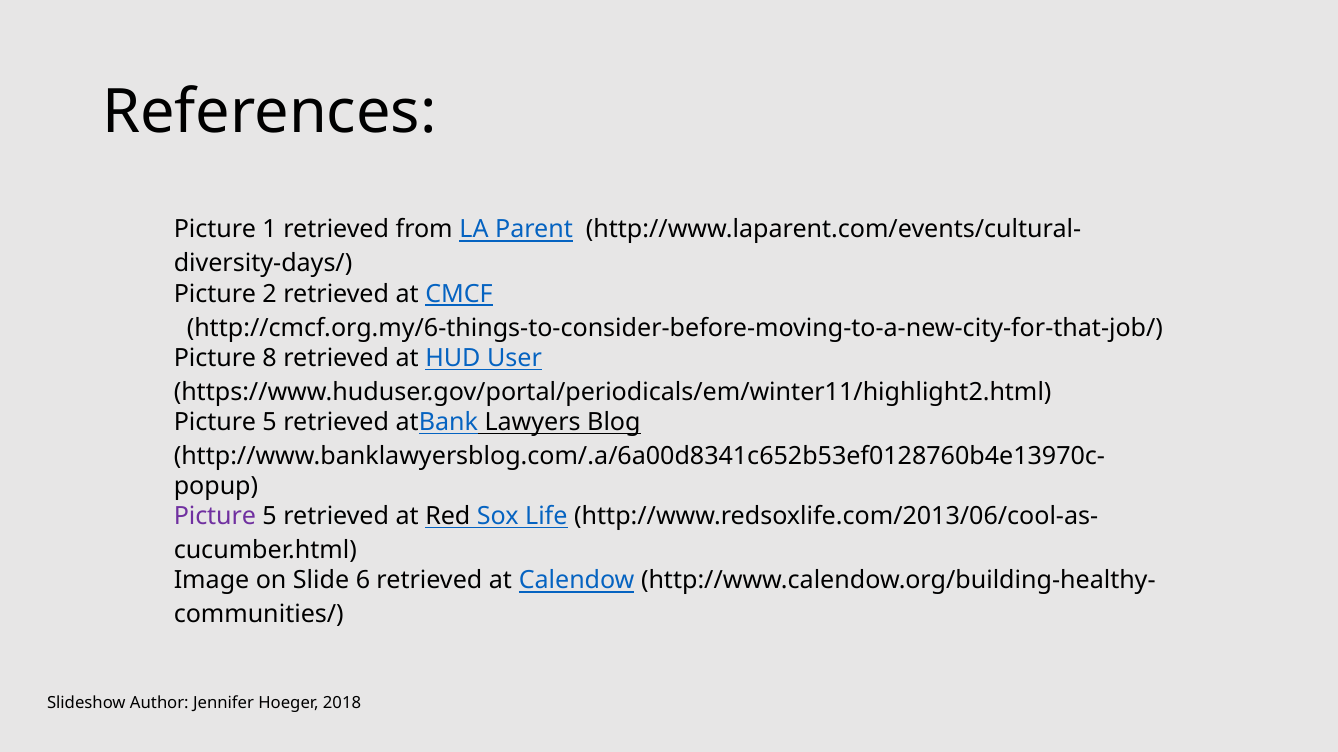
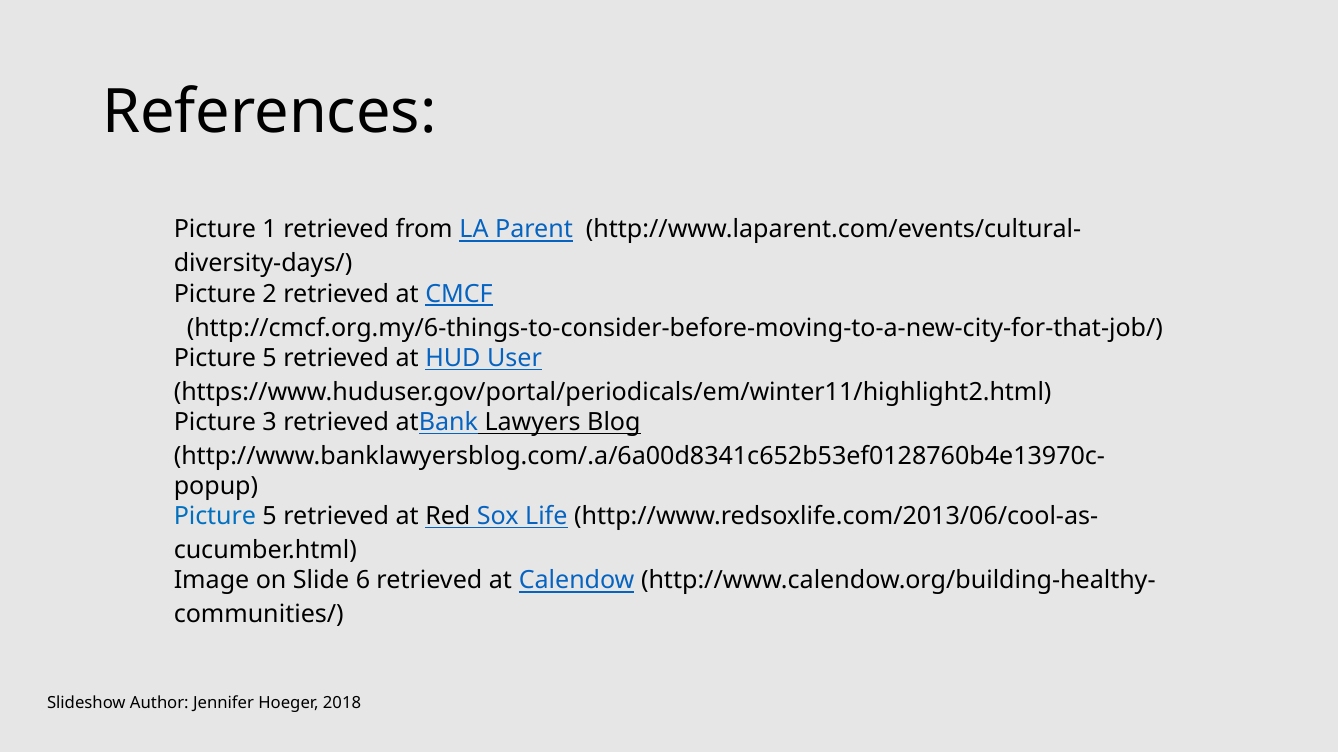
8 at (270, 358): 8 -> 5
5 at (270, 422): 5 -> 3
Picture at (215, 517) colour: purple -> blue
